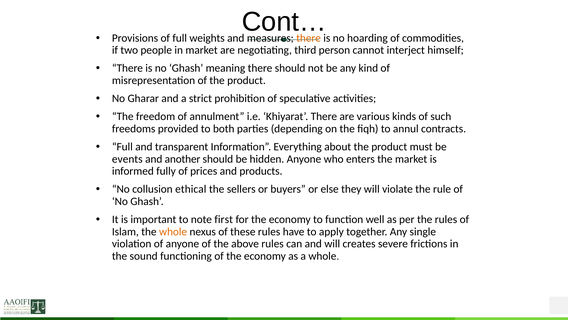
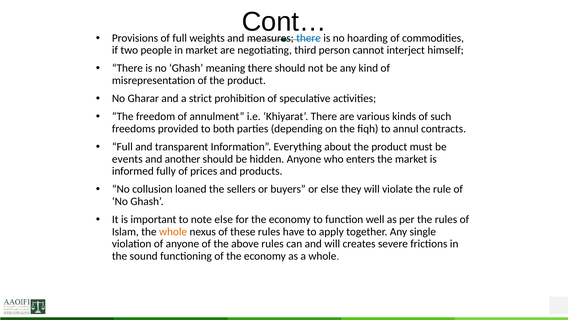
there at (309, 38) colour: orange -> blue
ethical: ethical -> loaned
note first: first -> else
